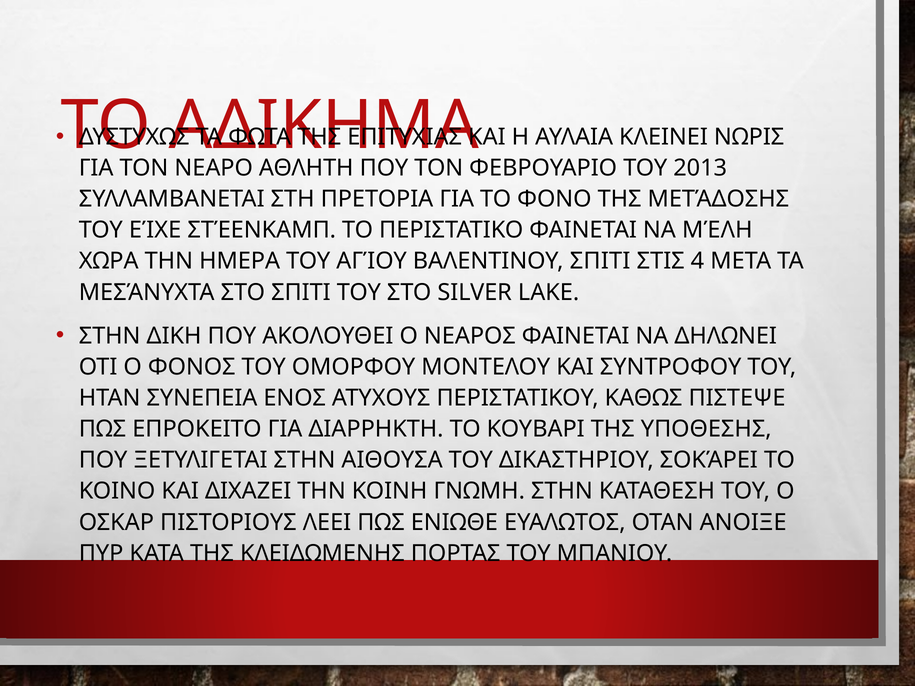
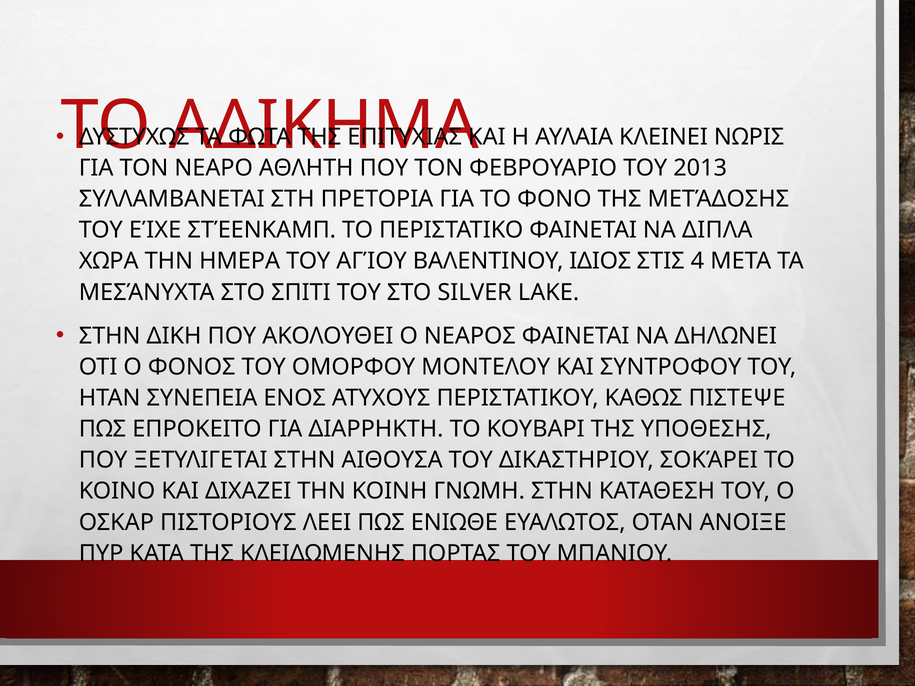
ΜΈΛΗ: ΜΈΛΗ -> ΔΙΠΛΑ
ΒΑΛΕΝΤΙΝΟΥ ΣΠΙΤΙ: ΣΠΙΤΙ -> ΙΔΙΟΣ
